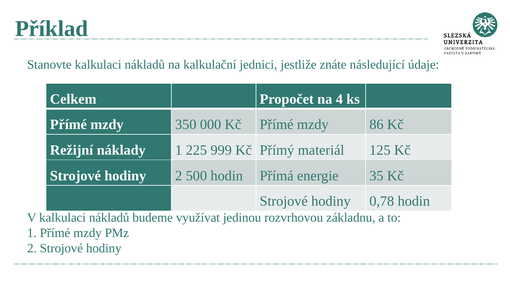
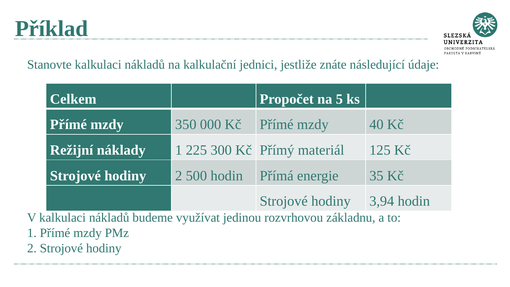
4: 4 -> 5
86: 86 -> 40
999: 999 -> 300
0,78: 0,78 -> 3,94
